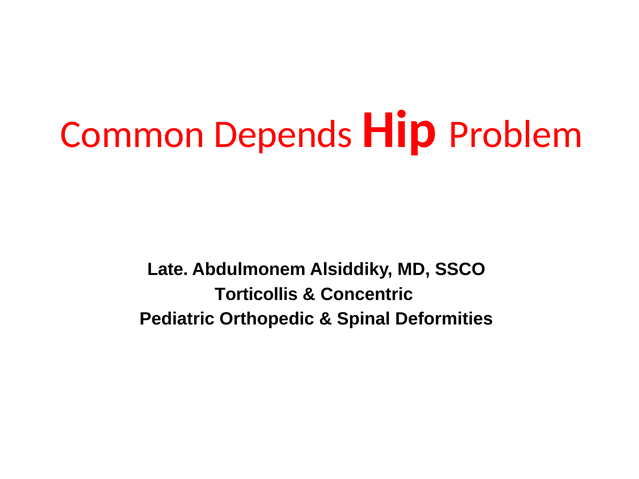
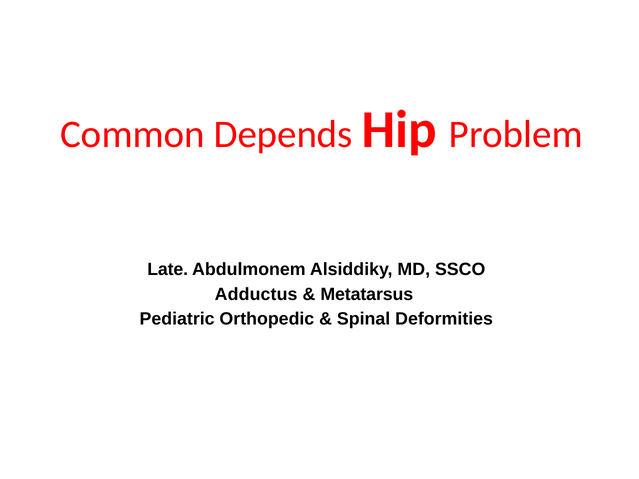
Torticollis: Torticollis -> Adductus
Concentric: Concentric -> Metatarsus
